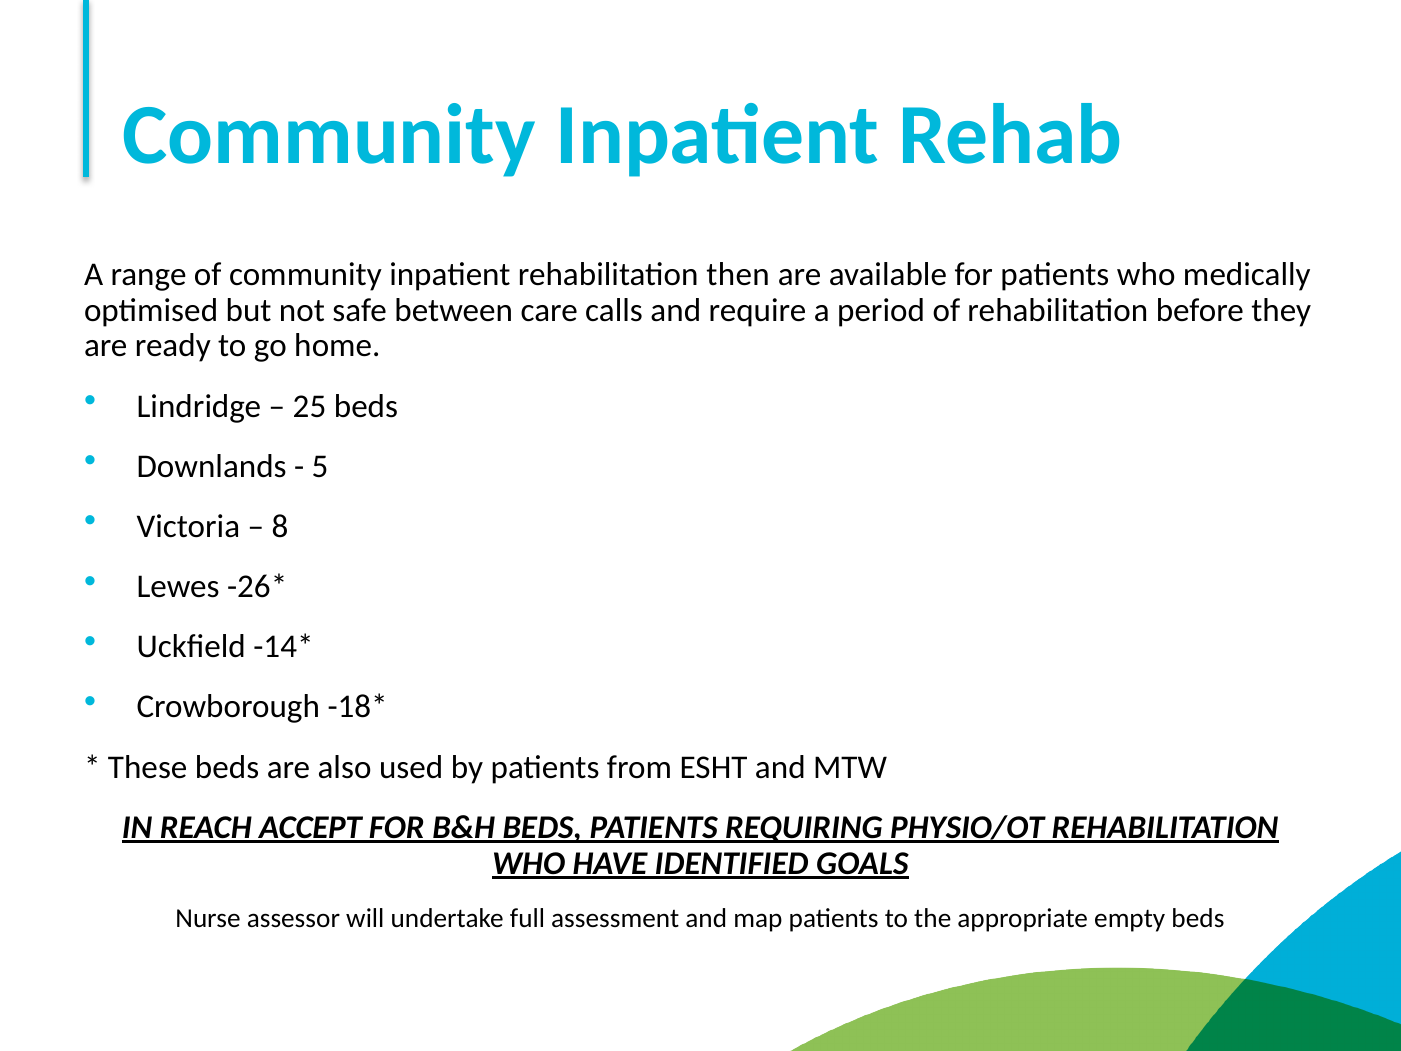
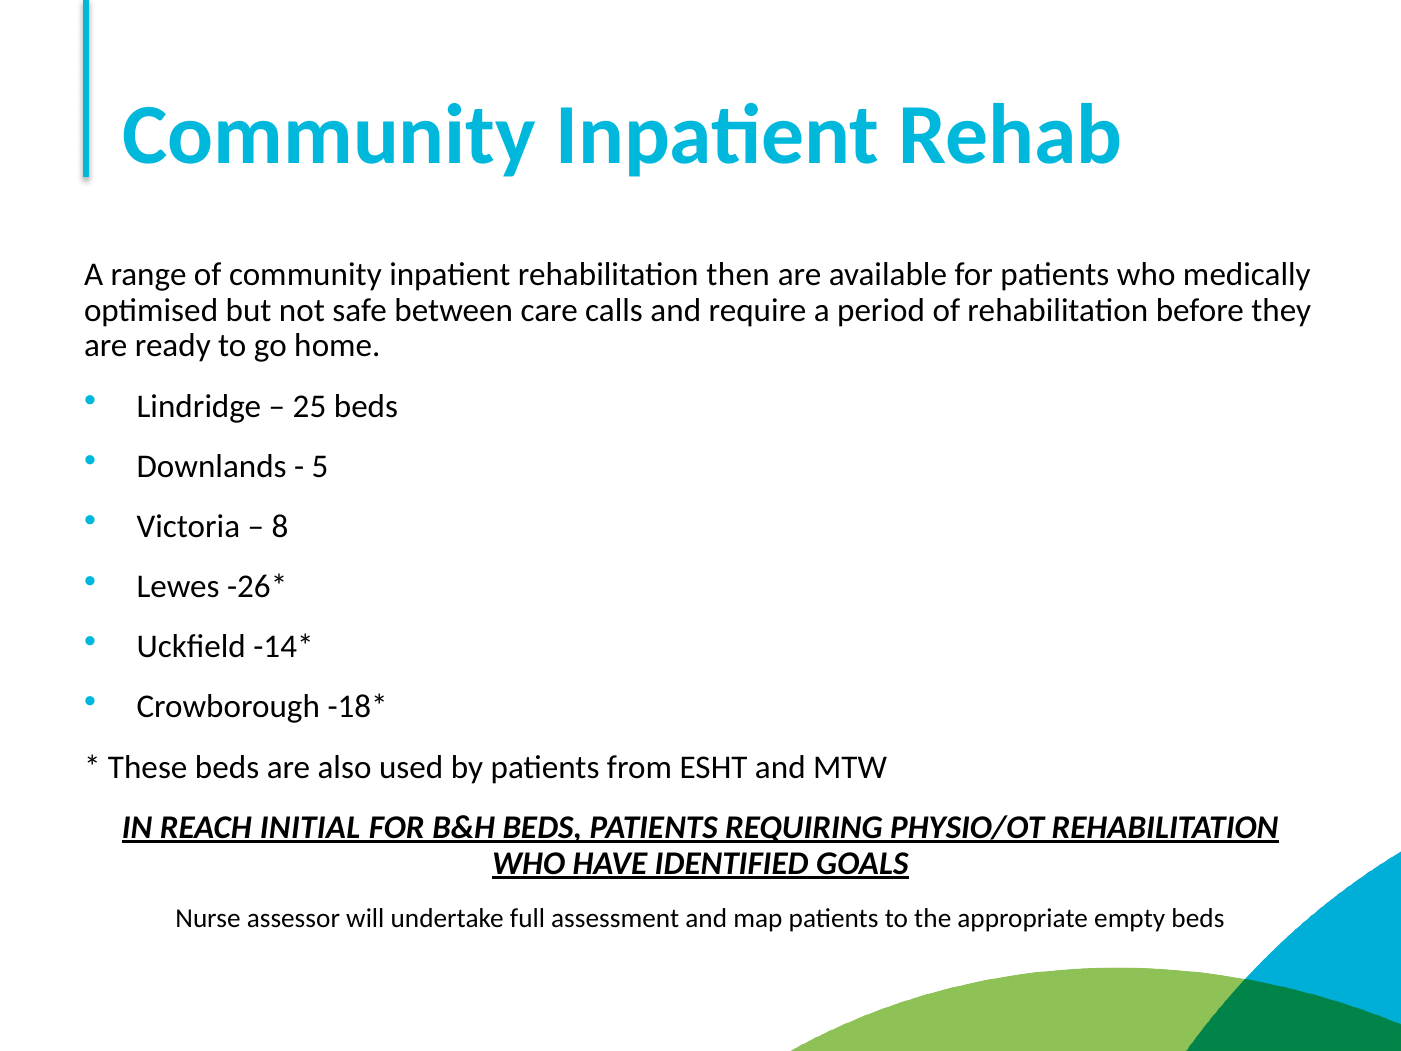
ACCEPT: ACCEPT -> INITIAL
